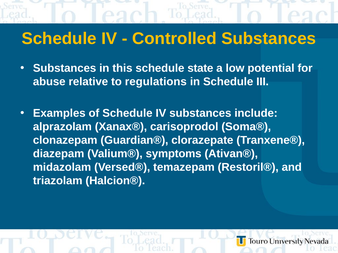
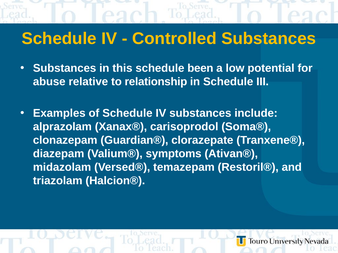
state: state -> been
regulations: regulations -> relationship
